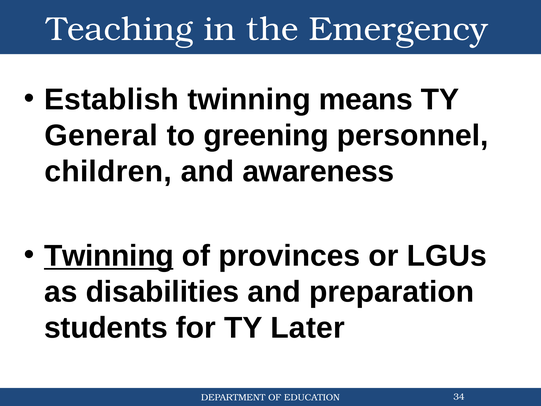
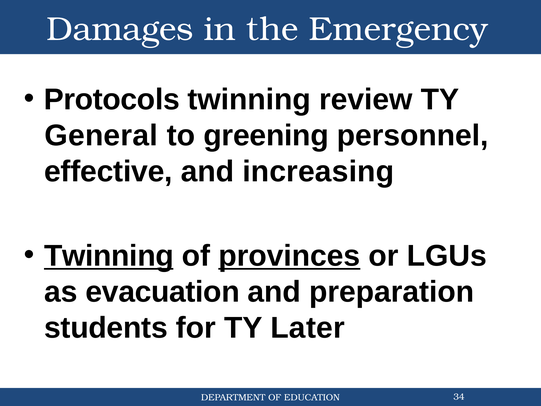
Teaching: Teaching -> Damages
Establish: Establish -> Protocols
means: means -> review
children: children -> effective
awareness: awareness -> increasing
provinces underline: none -> present
disabilities: disabilities -> evacuation
